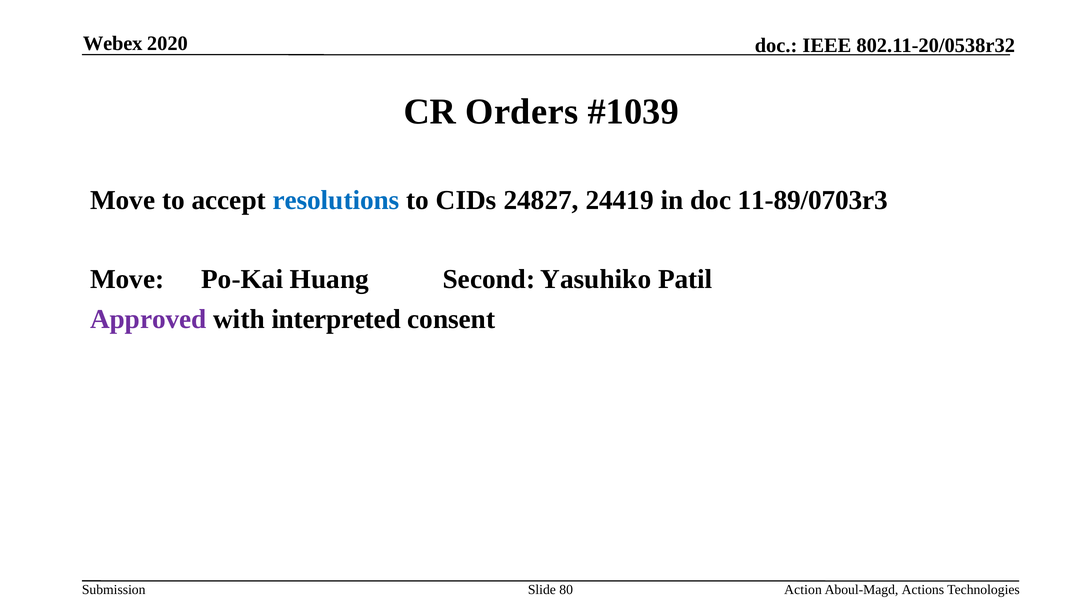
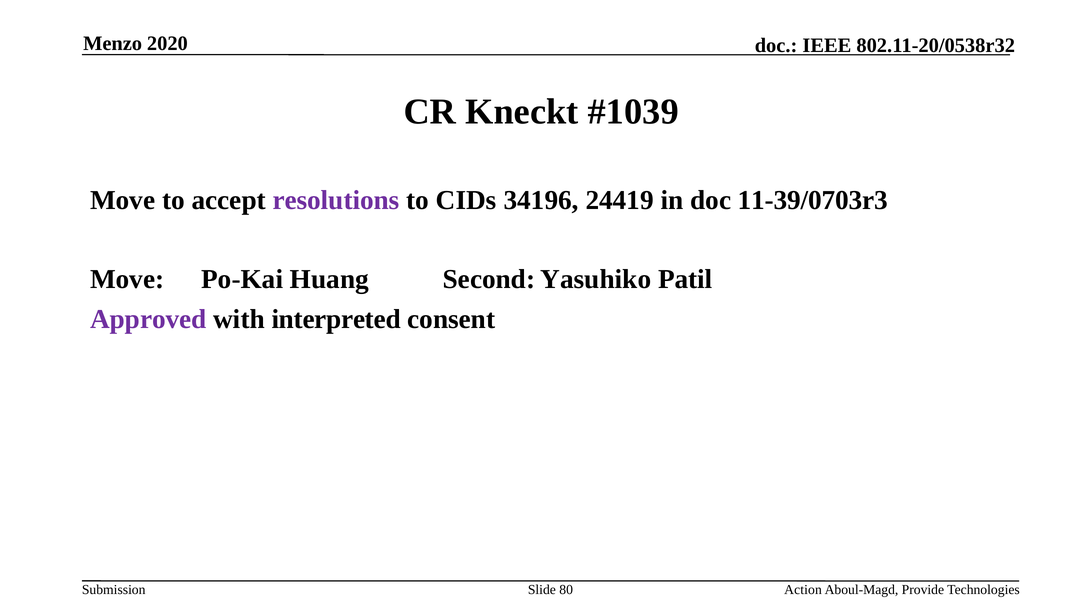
Webex: Webex -> Menzo
Orders: Orders -> Kneckt
resolutions colour: blue -> purple
24827: 24827 -> 34196
11-89/0703r3: 11-89/0703r3 -> 11-39/0703r3
Actions: Actions -> Provide
